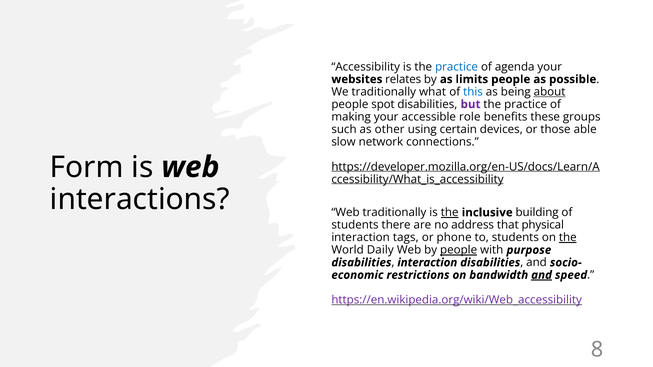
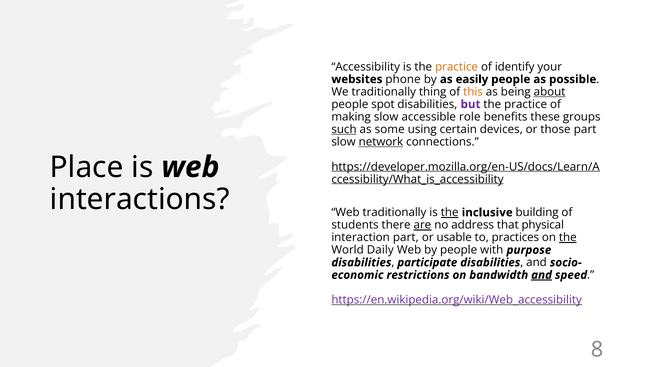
practice at (457, 67) colour: blue -> orange
agenda: agenda -> identify
relates: relates -> phone
limits: limits -> easily
what: what -> thing
this colour: blue -> orange
making your: your -> slow
such underline: none -> present
other: other -> some
those able: able -> part
network underline: none -> present
Form: Form -> Place
are underline: none -> present
interaction tags: tags -> part
phone: phone -> usable
to students: students -> practices
people at (459, 250) underline: present -> none
disabilities interaction: interaction -> participate
